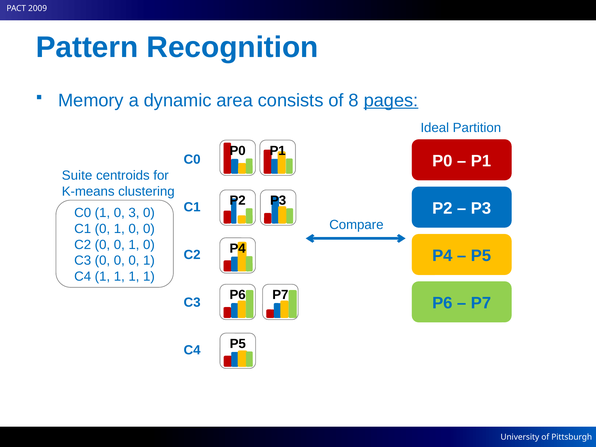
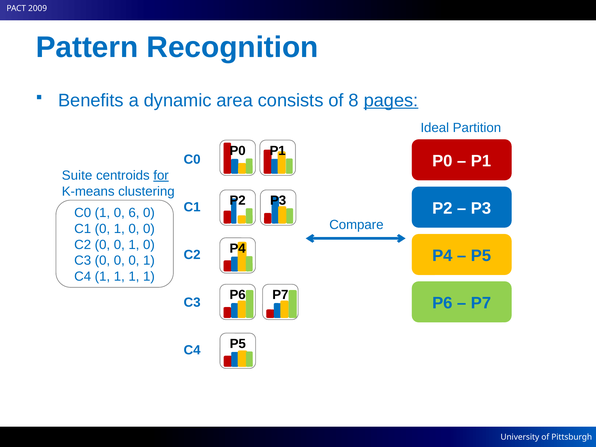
Memory: Memory -> Benefits
for underline: none -> present
3: 3 -> 6
